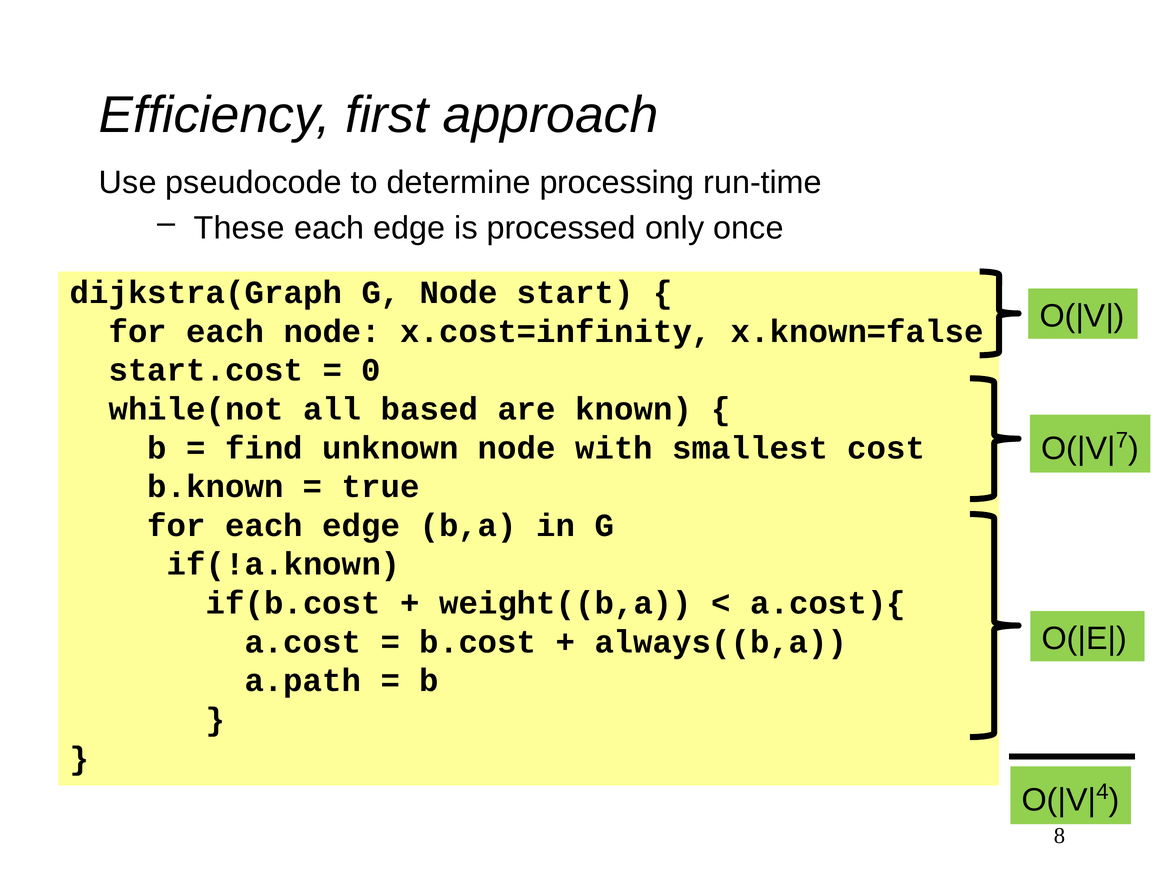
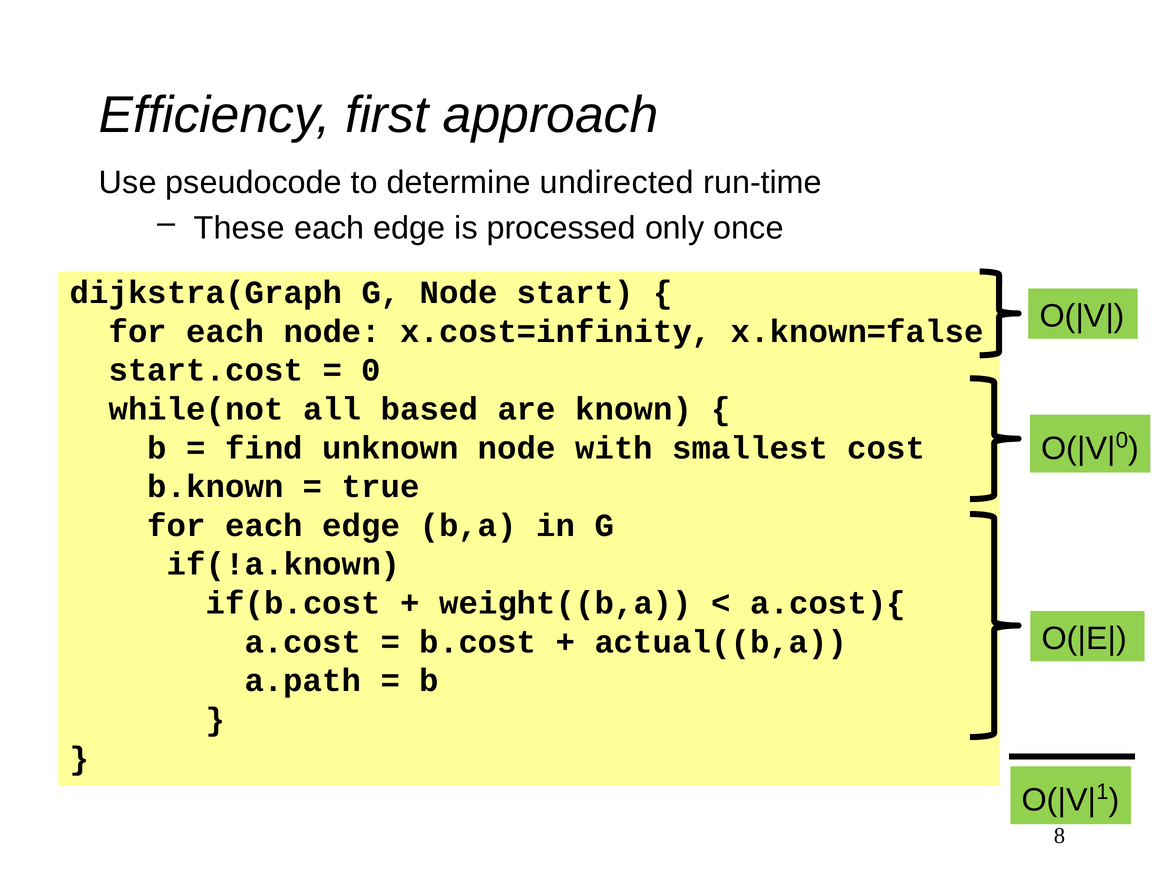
processing: processing -> undirected
7 at (1122, 440): 7 -> 0
always((b,a: always((b,a -> actual((b,a
4: 4 -> 1
